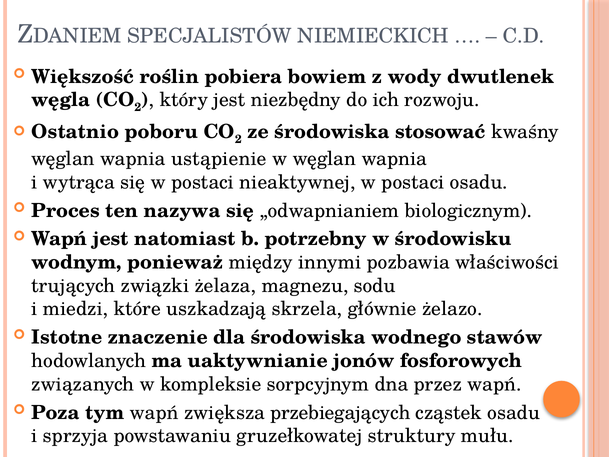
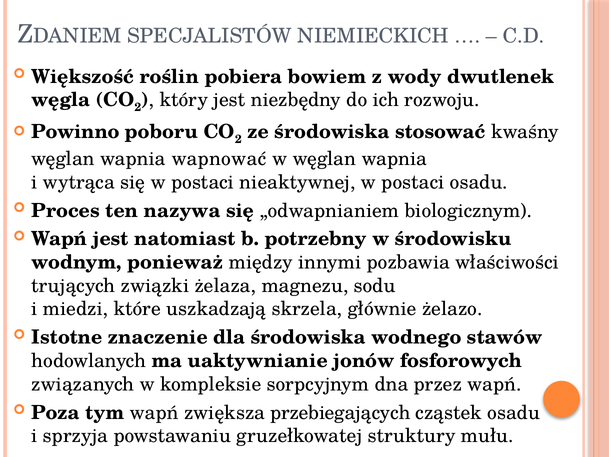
Ostatnio: Ostatnio -> Powinno
ustąpienie: ustąpienie -> wapnować
